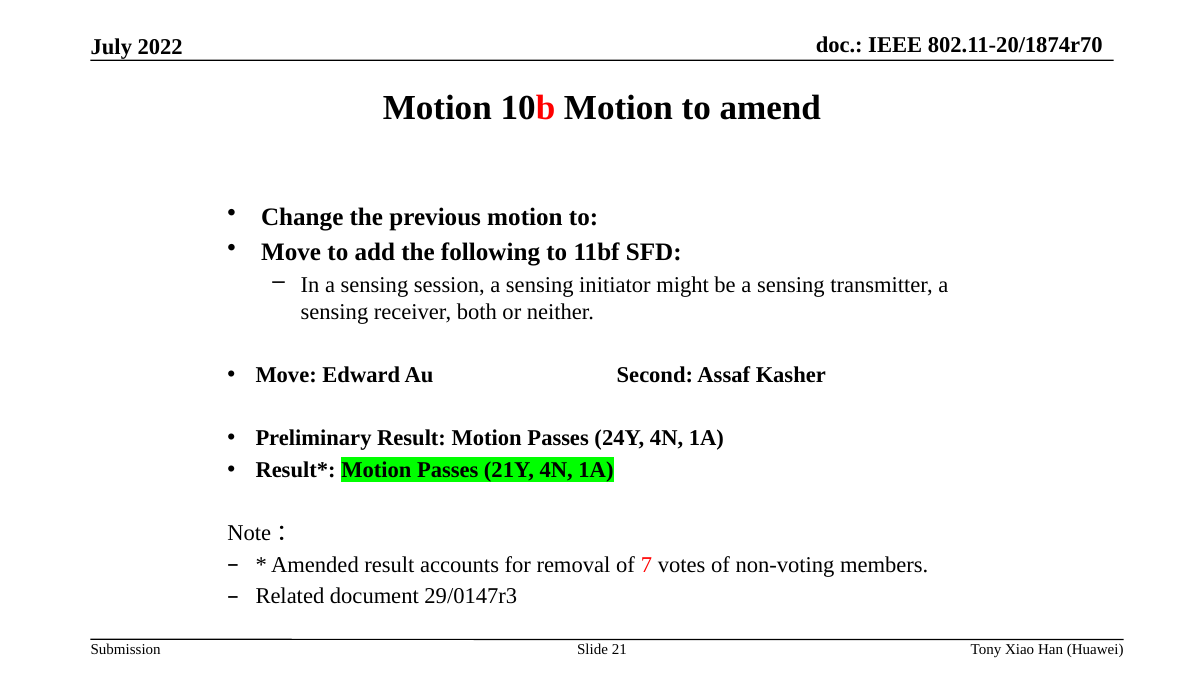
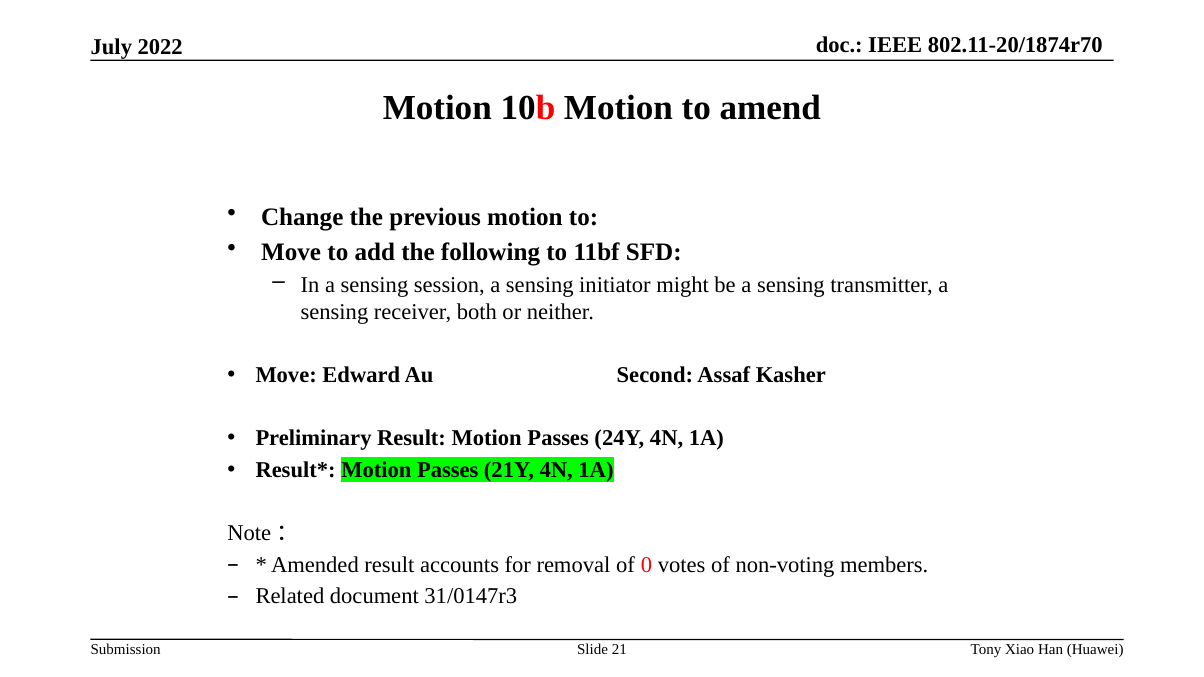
7: 7 -> 0
29/0147r3: 29/0147r3 -> 31/0147r3
